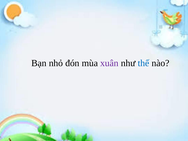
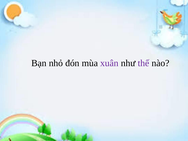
thế colour: blue -> purple
